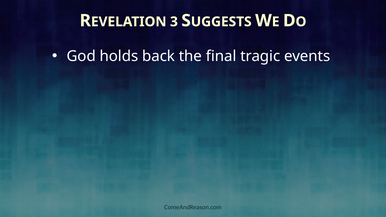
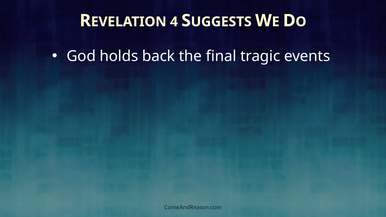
3: 3 -> 4
